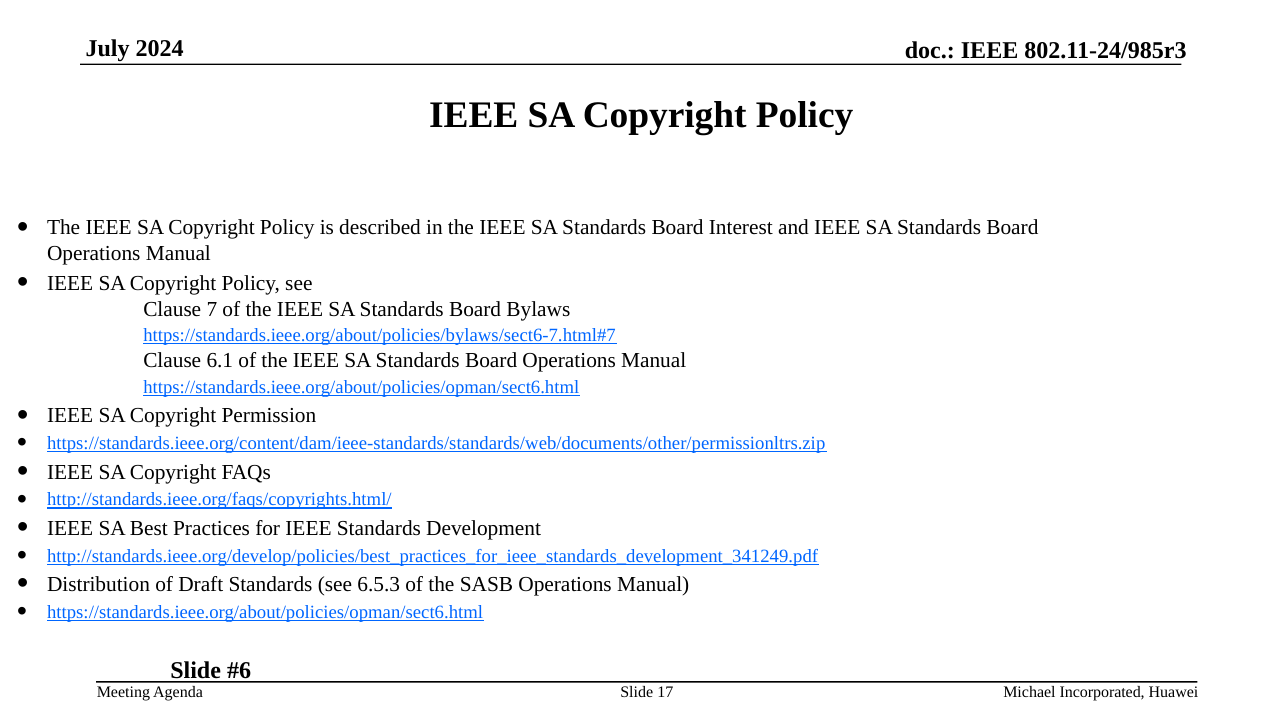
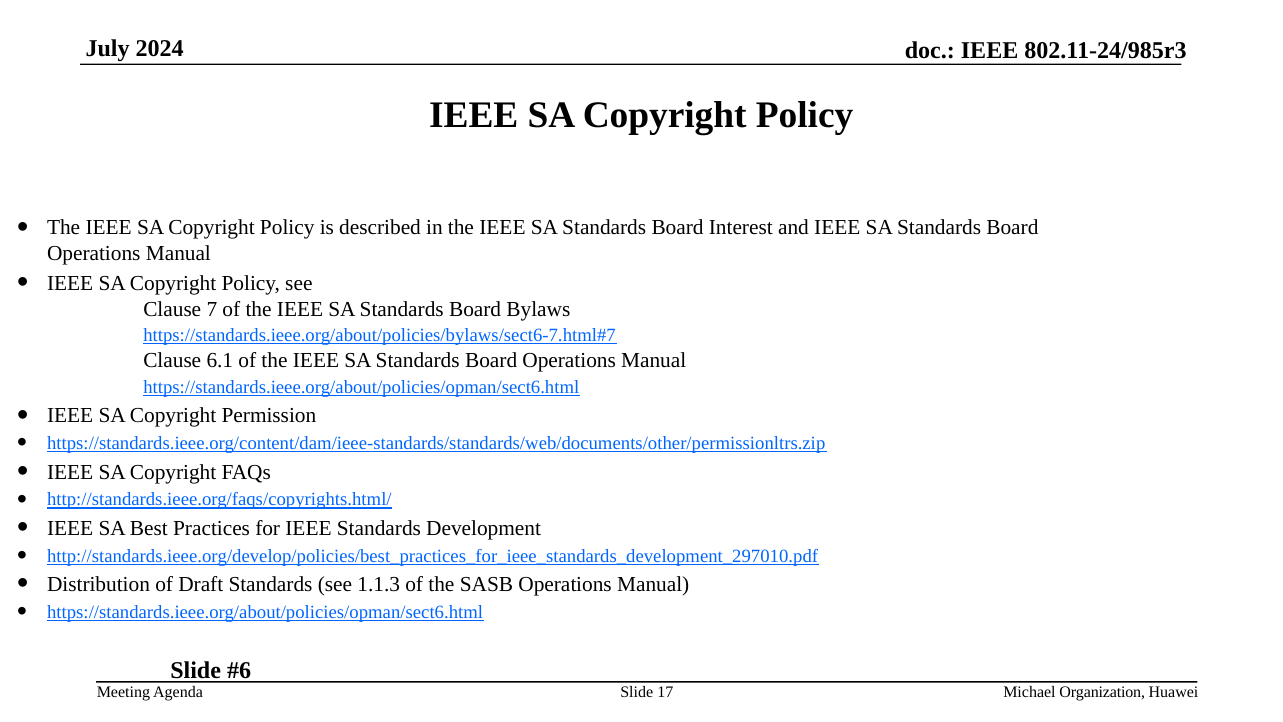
http://standards.ieee.org/develop/policies/best_practices_for_ieee_standards_development_341249.pdf: http://standards.ieee.org/develop/policies/best_practices_for_ieee_standards_development_341249.pdf -> http://standards.ieee.org/develop/policies/best_practices_for_ieee_standards_development_297010.pdf
6.5.3: 6.5.3 -> 1.1.3
Incorporated: Incorporated -> Organization
